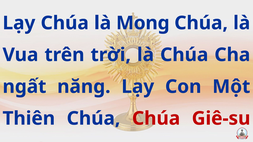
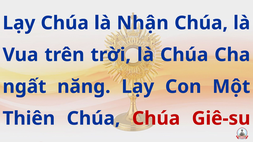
Mong: Mong -> Nhận
